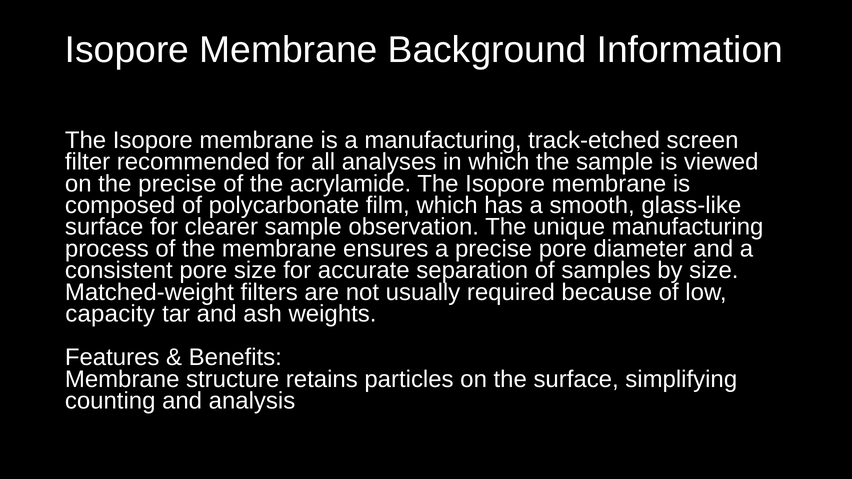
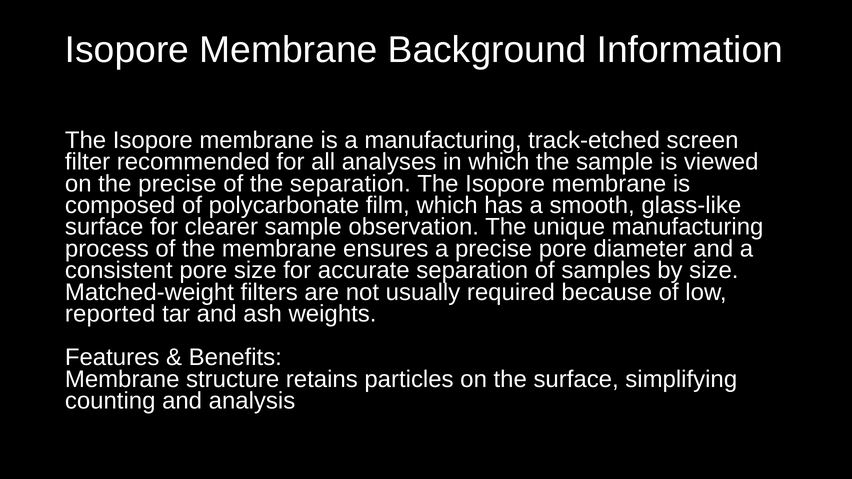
the acrylamide: acrylamide -> separation
capacity: capacity -> reported
